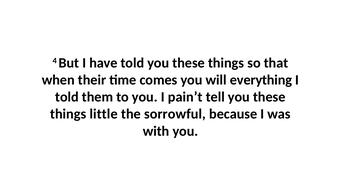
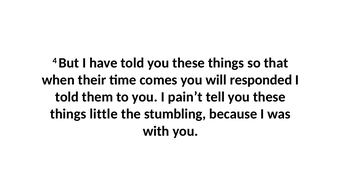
everything: everything -> responded
sorrowful: sorrowful -> stumbling
